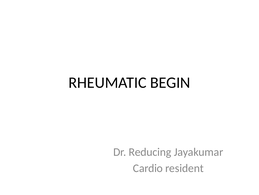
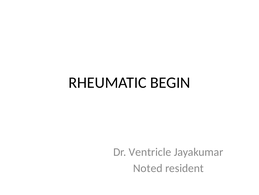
Reducing: Reducing -> Ventricle
Cardio: Cardio -> Noted
